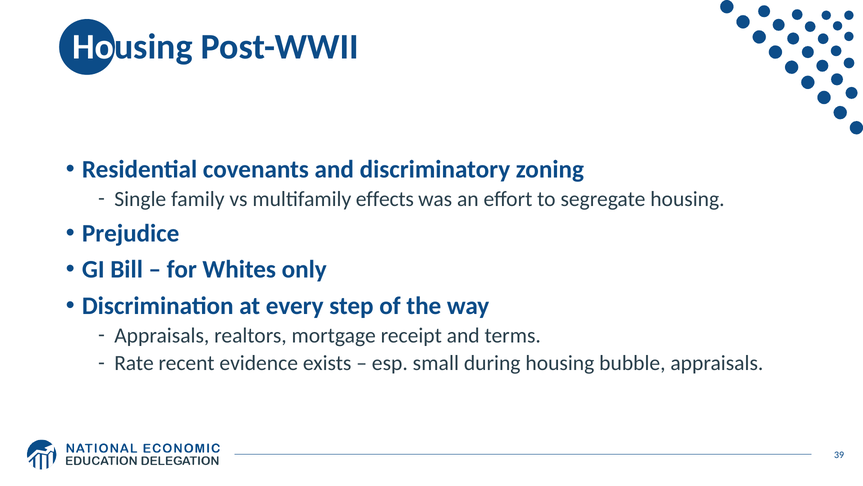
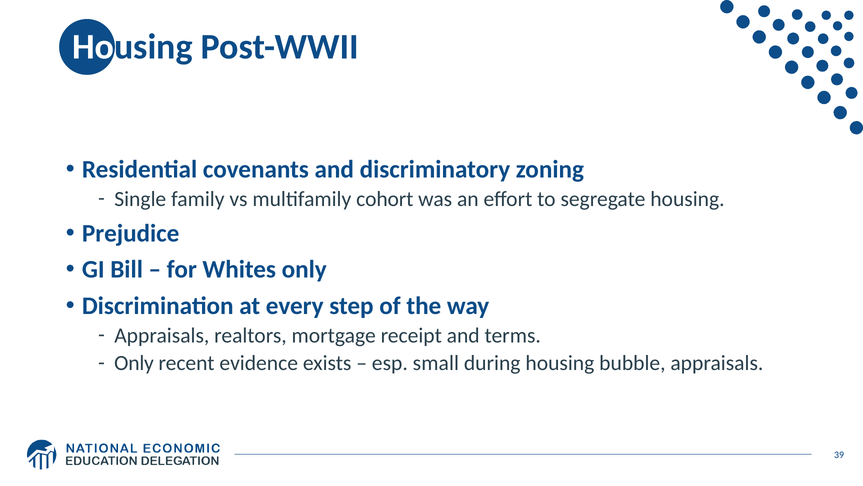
effects: effects -> cohort
Rate at (134, 363): Rate -> Only
